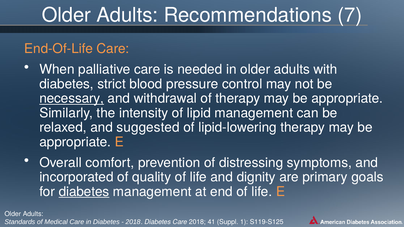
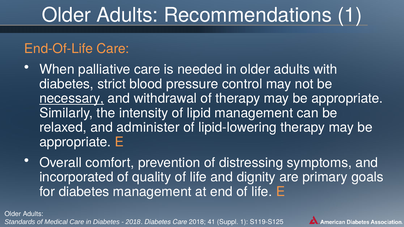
Recommendations 7: 7 -> 1
suggested: suggested -> administer
diabetes at (84, 192) underline: present -> none
